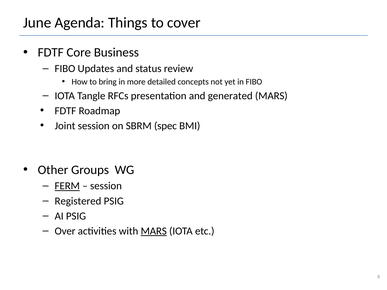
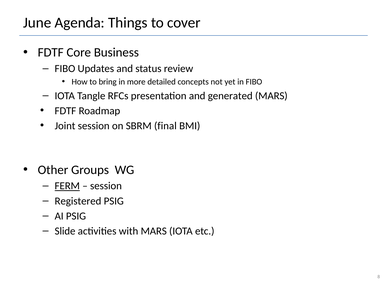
spec: spec -> final
Over: Over -> Slide
MARS at (154, 231) underline: present -> none
